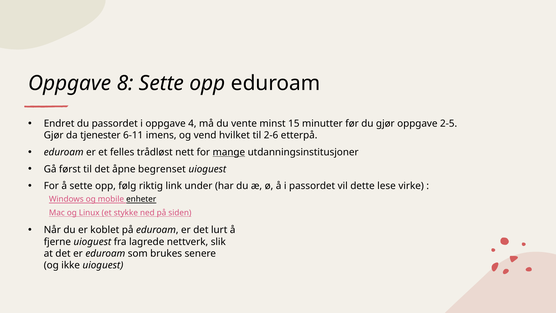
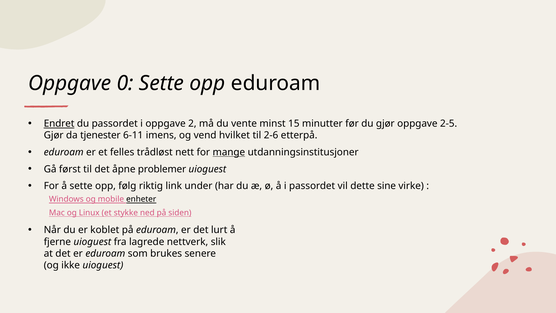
8: 8 -> 0
Endret underline: none -> present
4: 4 -> 2
begrenset: begrenset -> problemer
lese: lese -> sine
